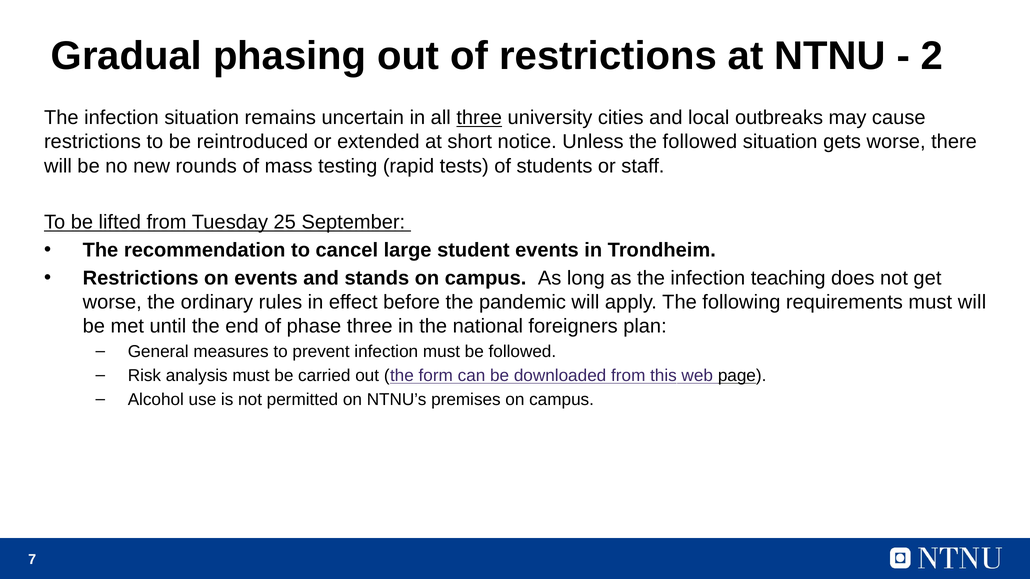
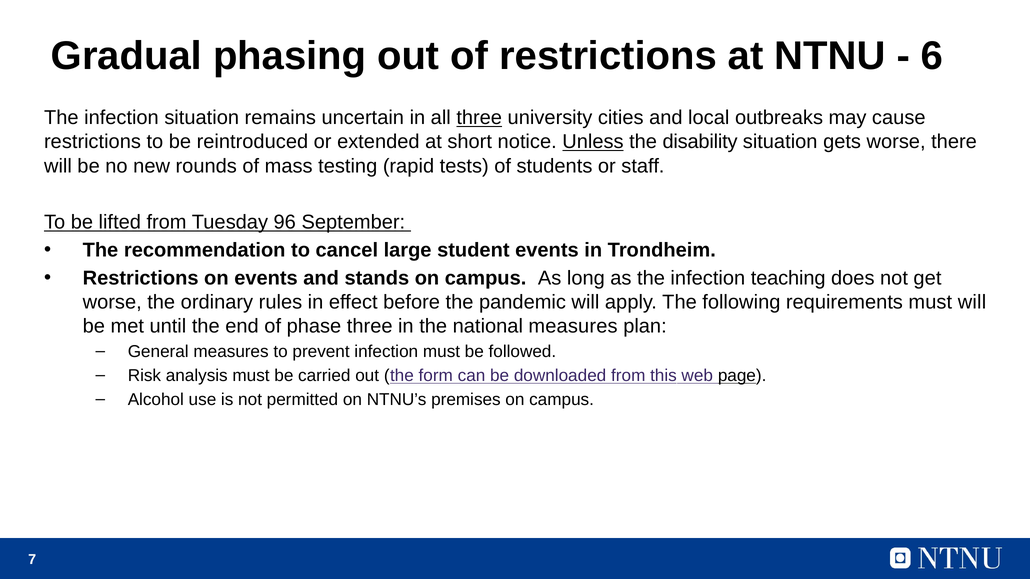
2: 2 -> 6
Unless underline: none -> present
the followed: followed -> disability
25: 25 -> 96
national foreigners: foreigners -> measures
